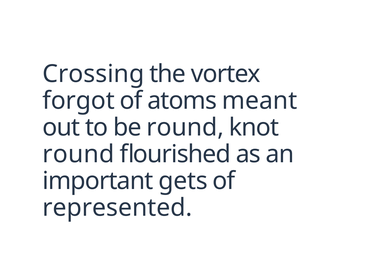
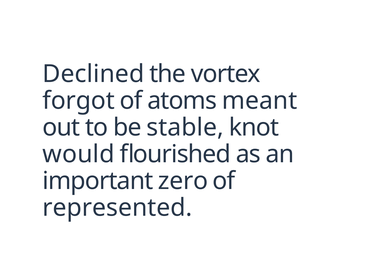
Crossing: Crossing -> Declined
be round: round -> stable
round at (78, 154): round -> would
gets: gets -> zero
